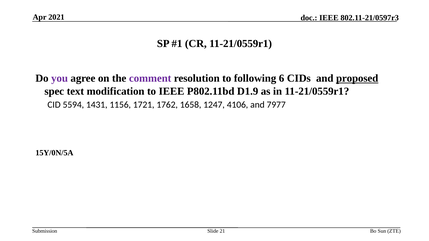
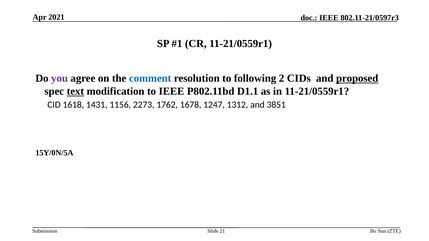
comment colour: purple -> blue
6: 6 -> 2
text underline: none -> present
D1.9: D1.9 -> D1.1
5594: 5594 -> 1618
1721: 1721 -> 2273
1658: 1658 -> 1678
4106: 4106 -> 1312
7977: 7977 -> 3851
